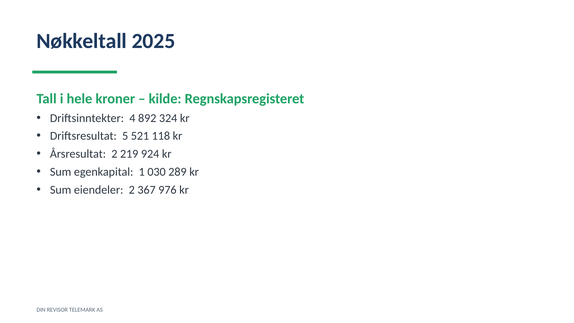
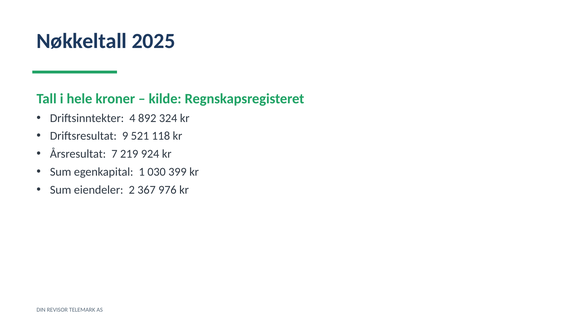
5: 5 -> 9
Årsresultat 2: 2 -> 7
289: 289 -> 399
